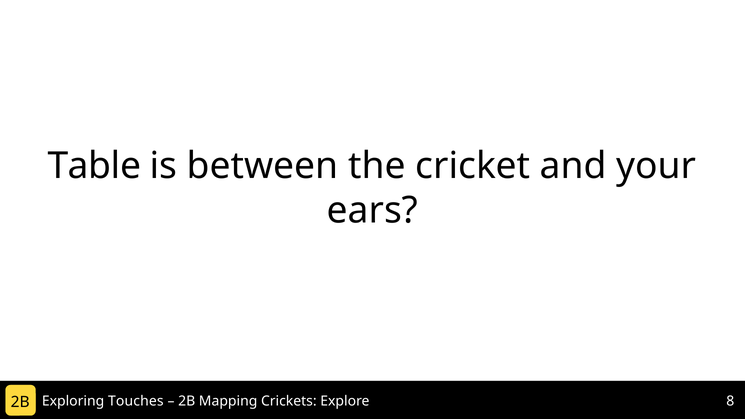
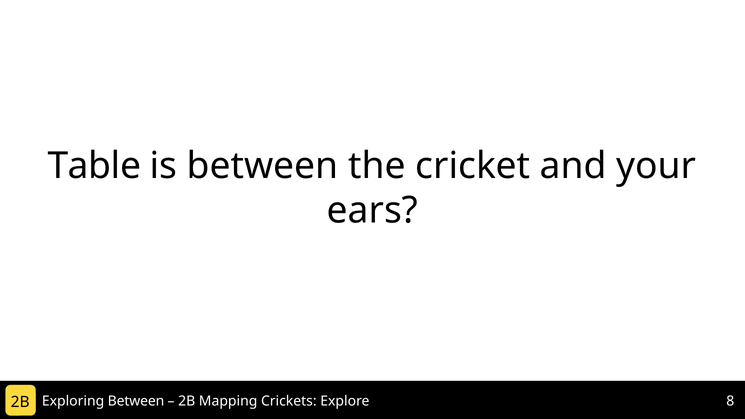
Exploring Touches: Touches -> Between
